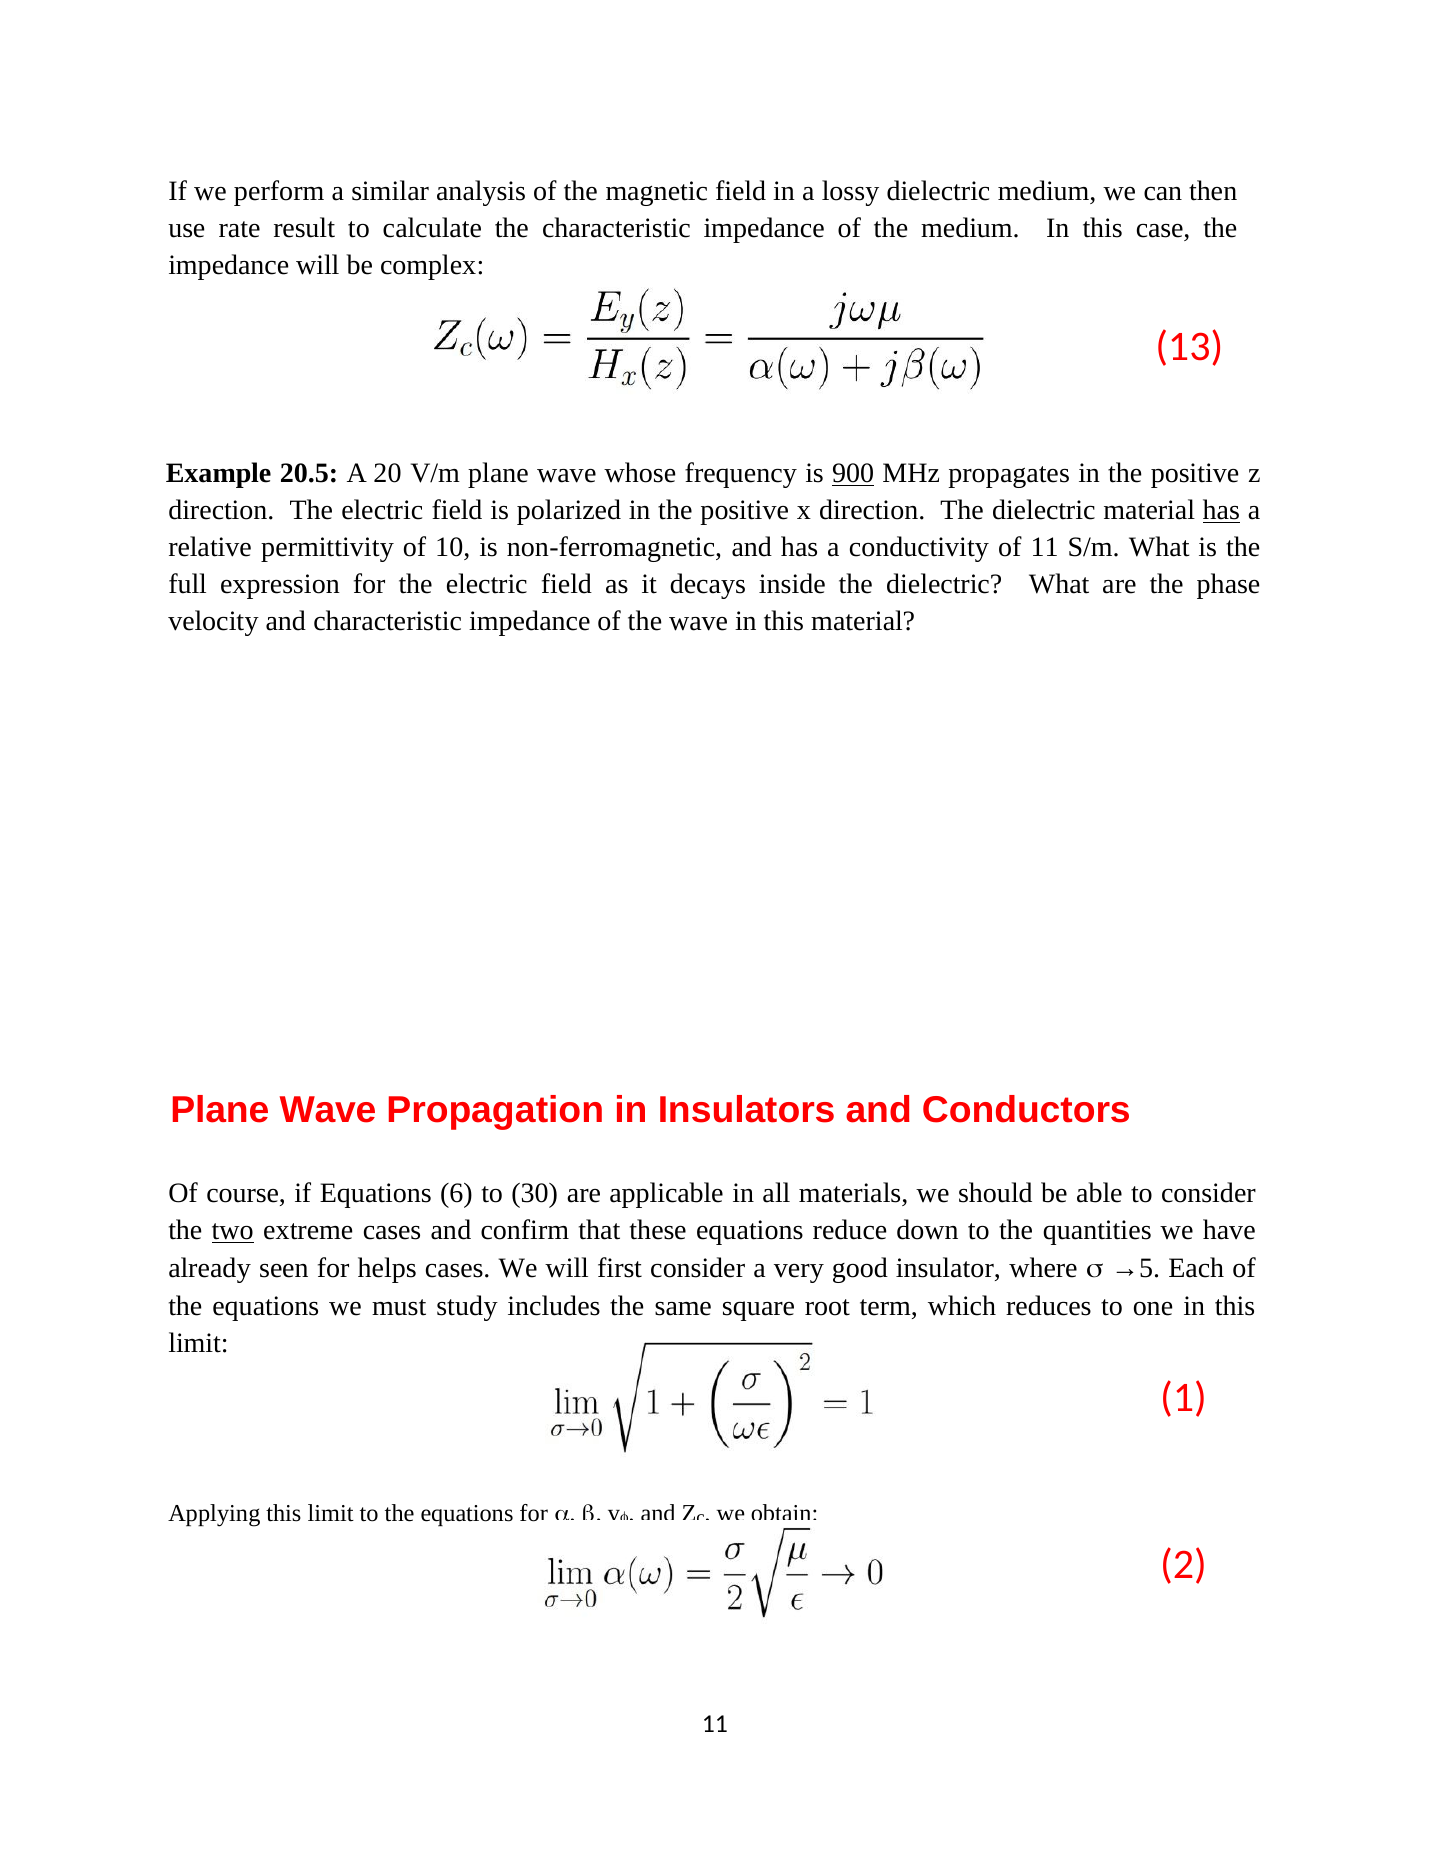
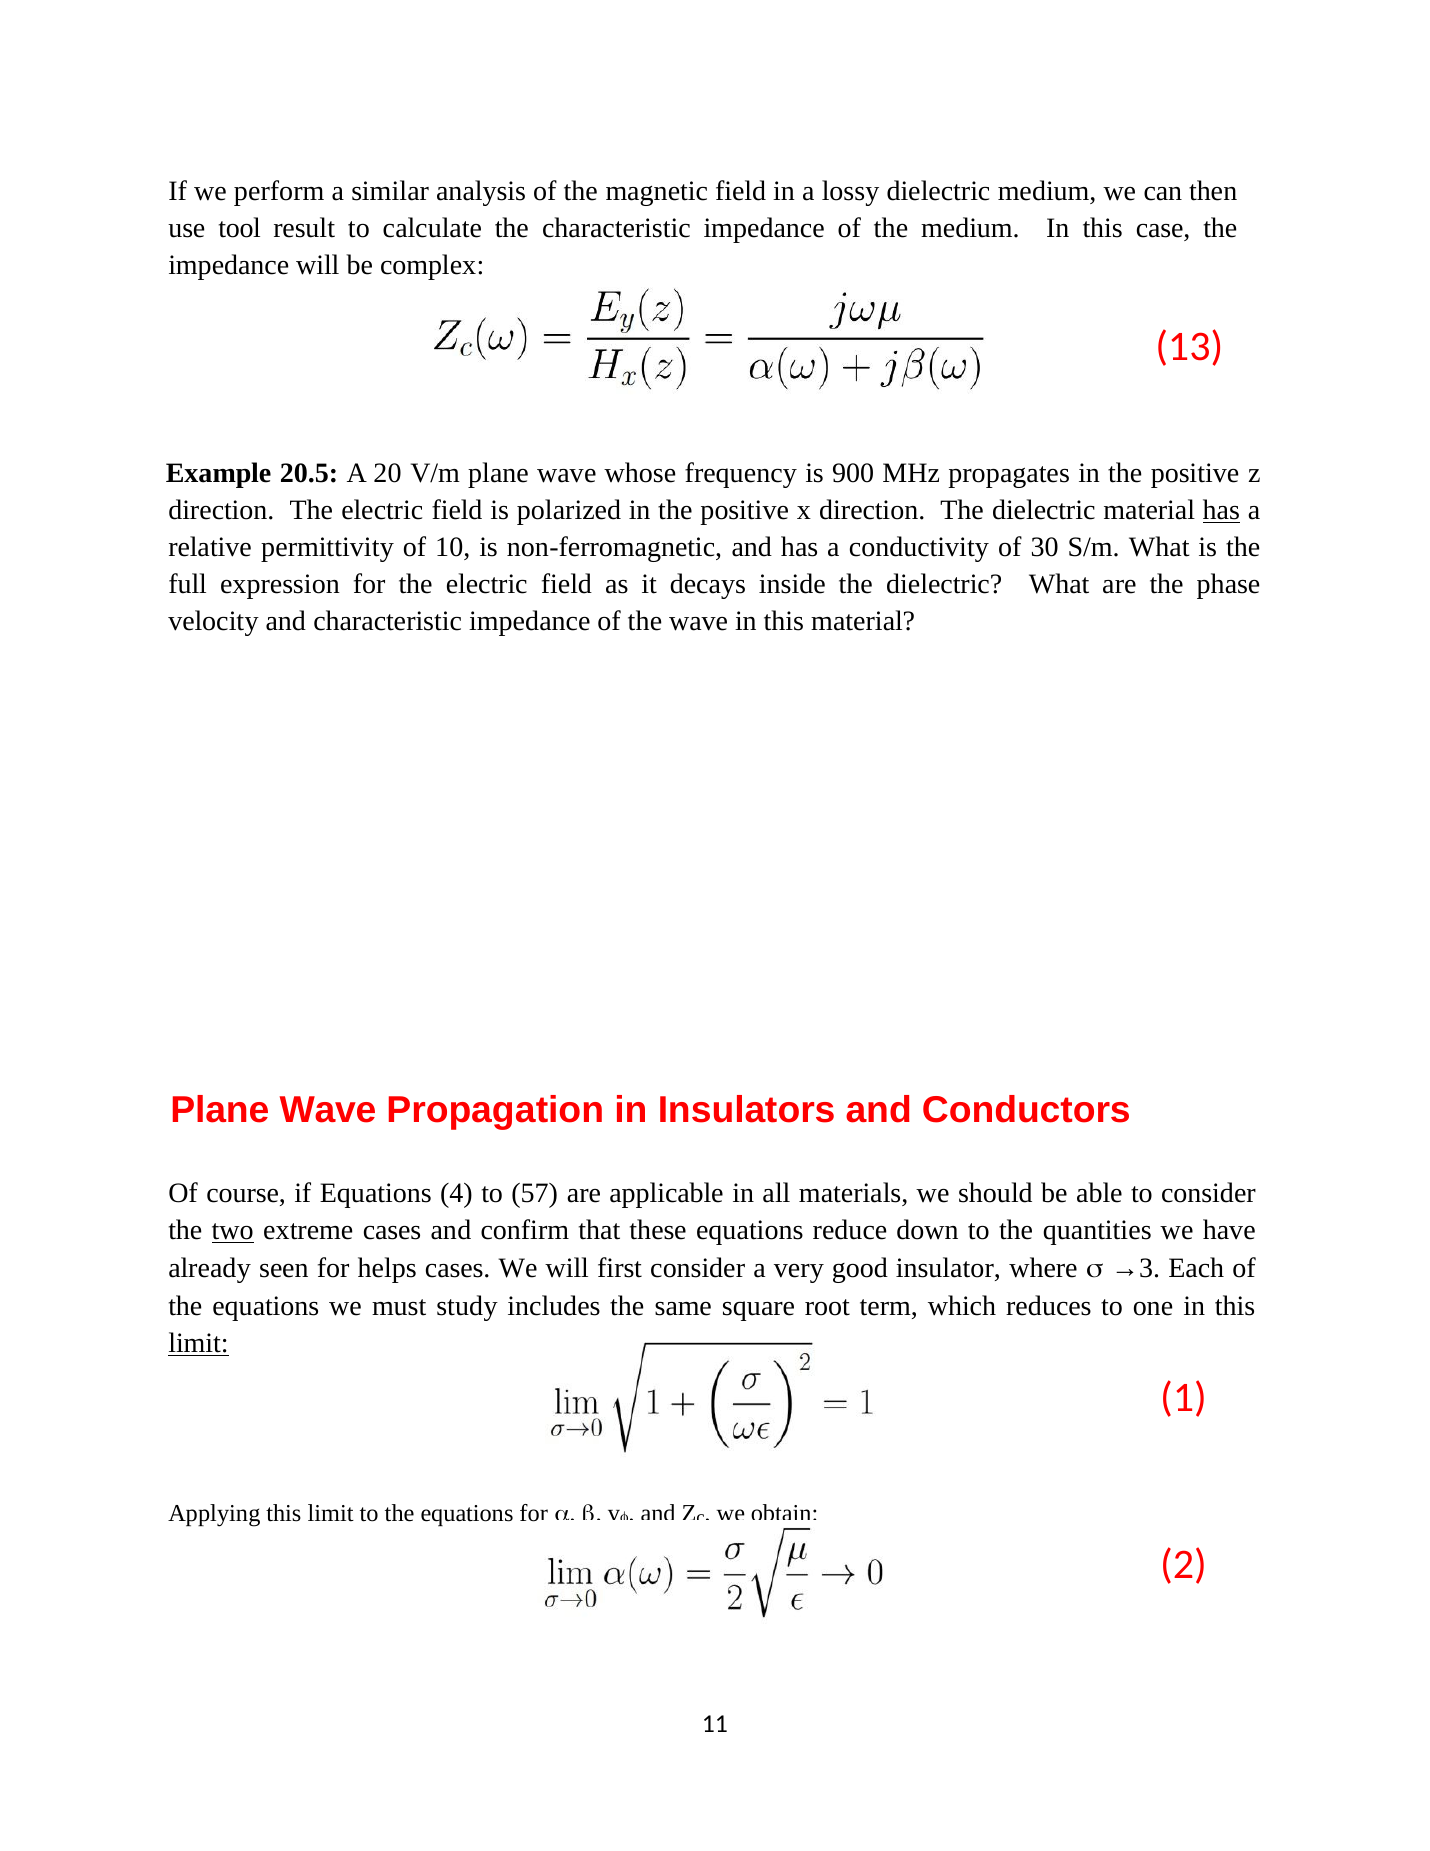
rate: rate -> tool
900 underline: present -> none
of 11: 11 -> 30
6: 6 -> 4
30: 30 -> 57
→5: →5 -> →3
limit at (198, 1343) underline: none -> present
